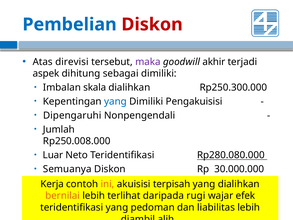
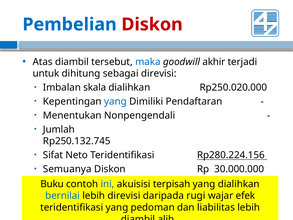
Atas direvisi: direvisi -> diambil
maka colour: purple -> blue
aspek: aspek -> untuk
sebagai dimiliki: dimiliki -> direvisi
Rp250.300.000: Rp250.300.000 -> Rp250.020.000
Pengakuisisi: Pengakuisisi -> Pendaftaran
Dipengaruhi: Dipengaruhi -> Menentukan
Rp250.008.000: Rp250.008.000 -> Rp250.132.745
Luar: Luar -> Sifat
Rp280.080.000: Rp280.080.000 -> Rp280.224.156
Kerja: Kerja -> Buku
ini colour: orange -> blue
bernilai colour: orange -> blue
lebih terlihat: terlihat -> direvisi
